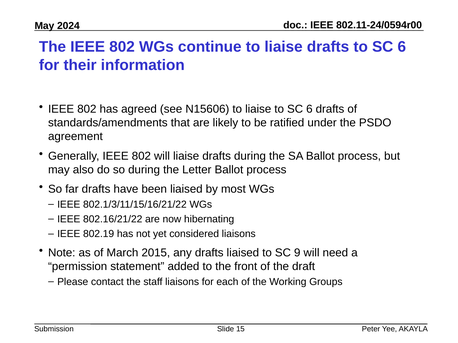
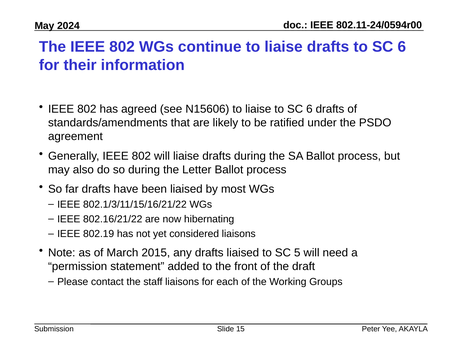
9: 9 -> 5
